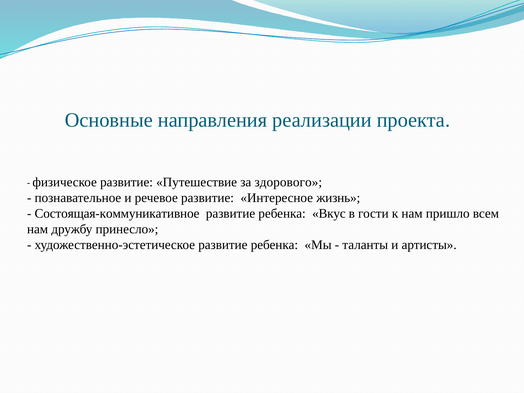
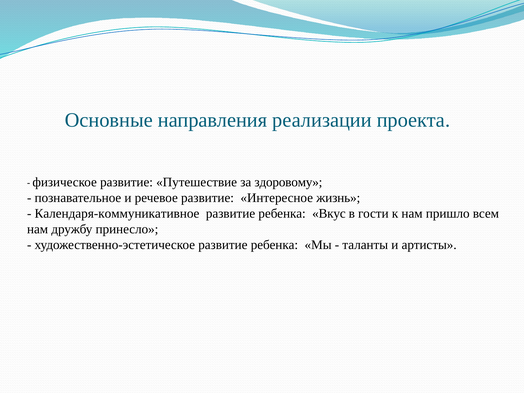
здорового: здорового -> здоровому
Состоящая-коммуникативное: Состоящая-коммуникативное -> Календаря-коммуникативное
